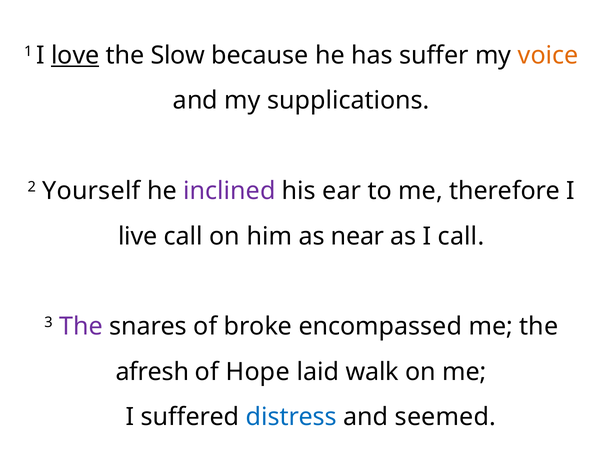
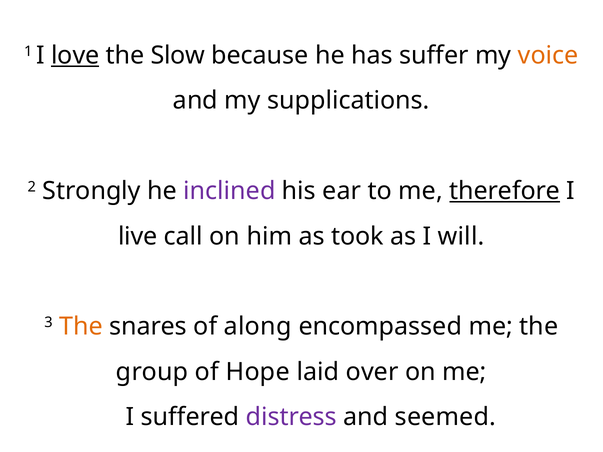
Yourself: Yourself -> Strongly
therefore underline: none -> present
near: near -> took
I call: call -> will
The at (81, 327) colour: purple -> orange
broke: broke -> along
afresh: afresh -> group
walk: walk -> over
distress colour: blue -> purple
